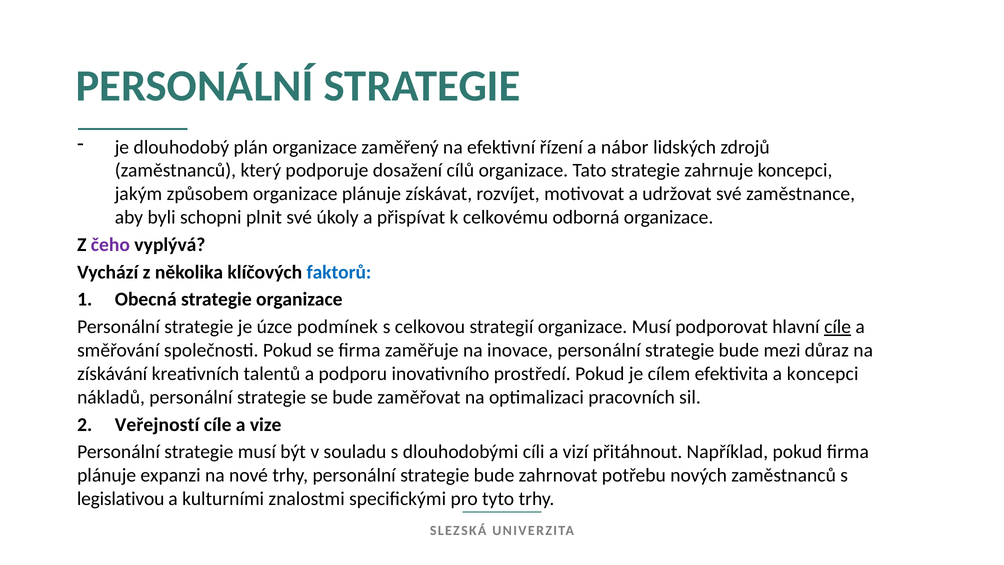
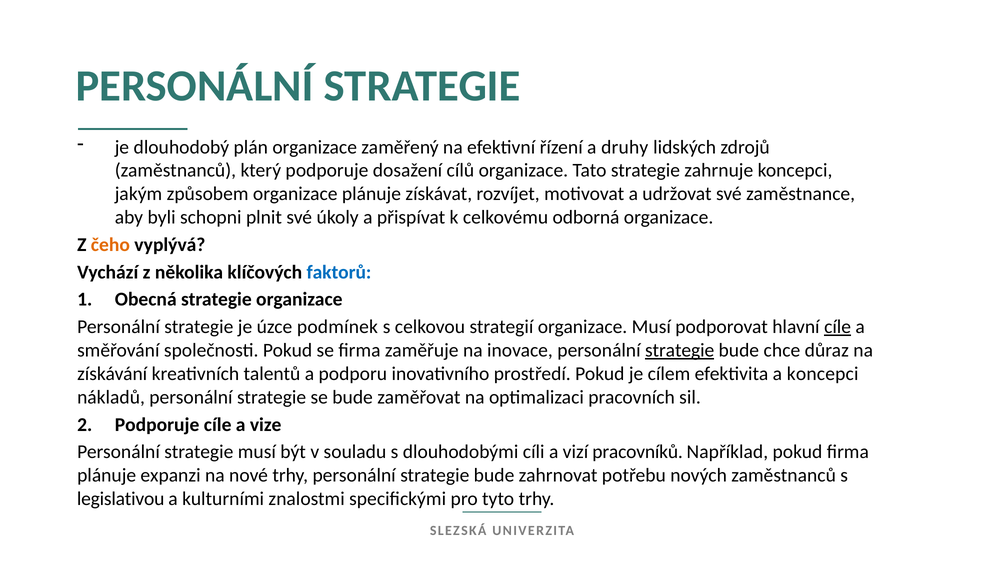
nábor: nábor -> druhy
čeho colour: purple -> orange
strategie at (680, 350) underline: none -> present
mezi: mezi -> chce
Veřejností at (157, 424): Veřejností -> Podporuje
přitáhnout: přitáhnout -> pracovníků
